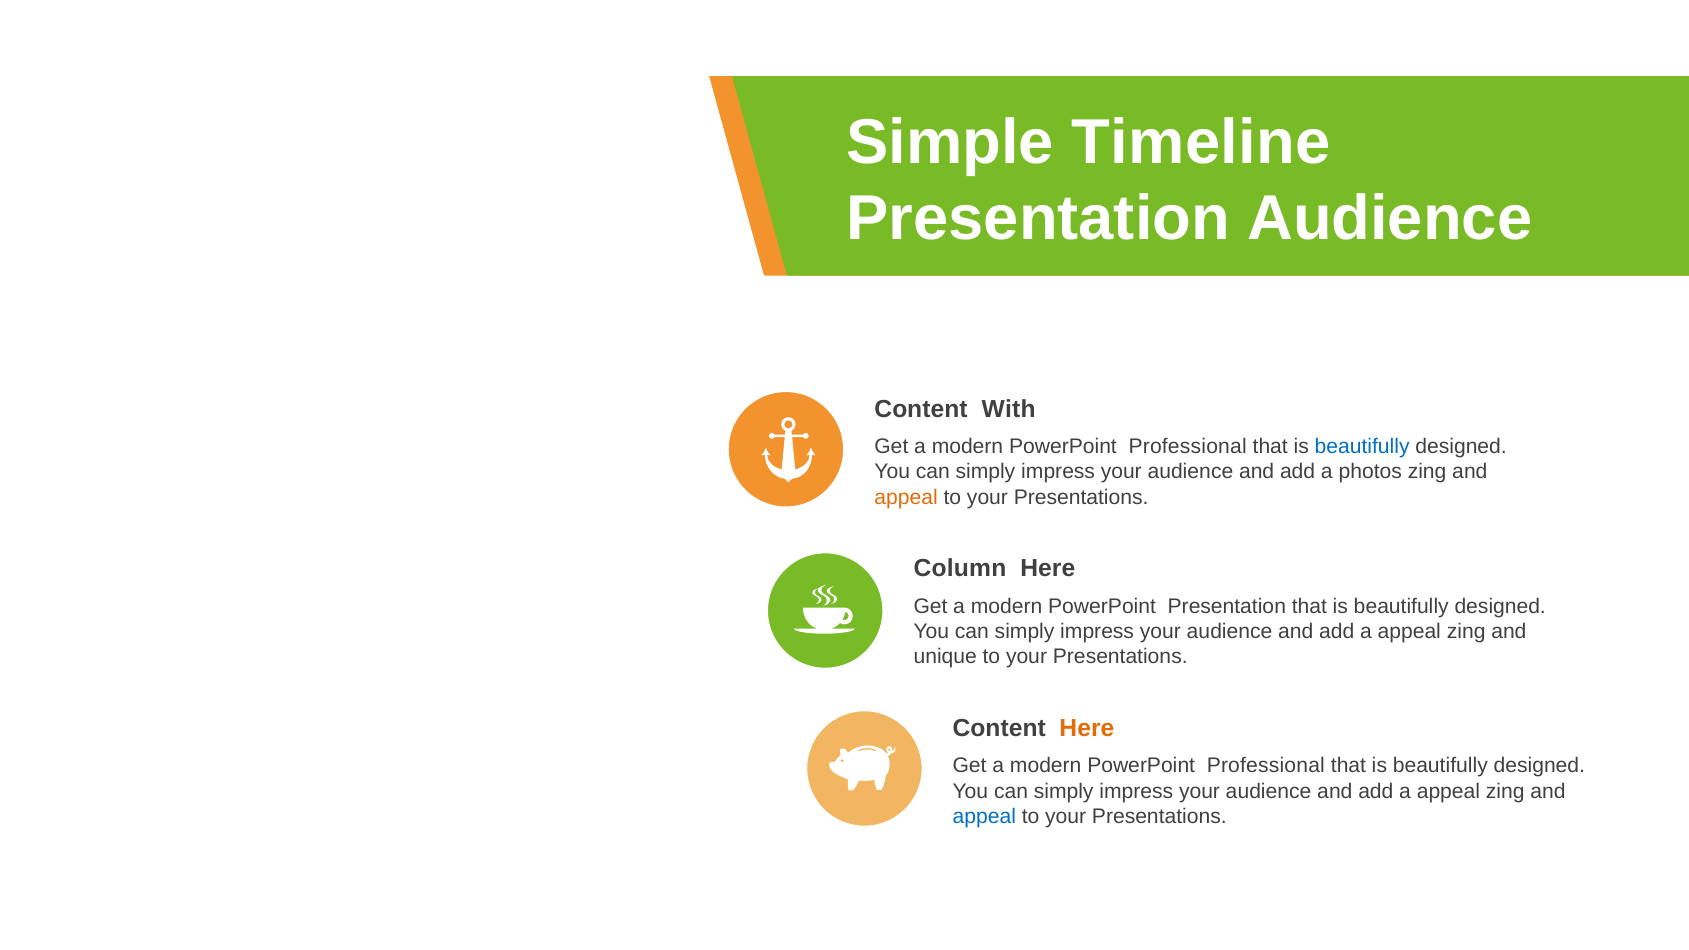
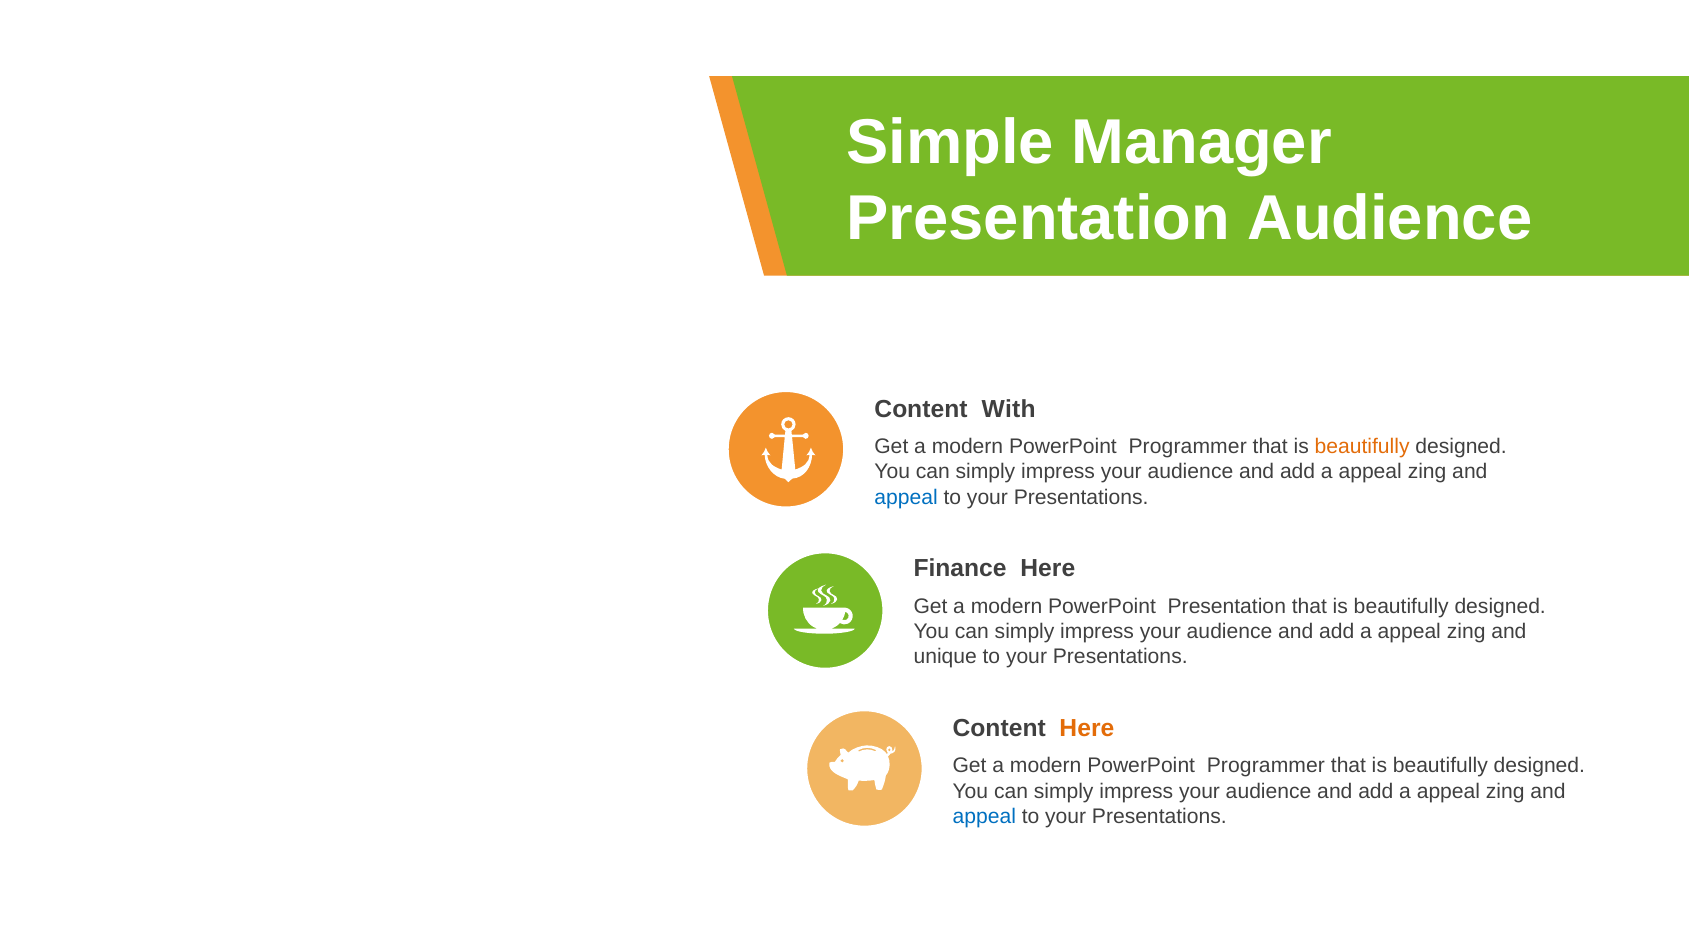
Timeline: Timeline -> Manager
Professional at (1188, 447): Professional -> Programmer
beautifully at (1362, 447) colour: blue -> orange
photos at (1370, 472): photos -> appeal
appeal at (906, 497) colour: orange -> blue
Column: Column -> Finance
Professional at (1266, 766): Professional -> Programmer
